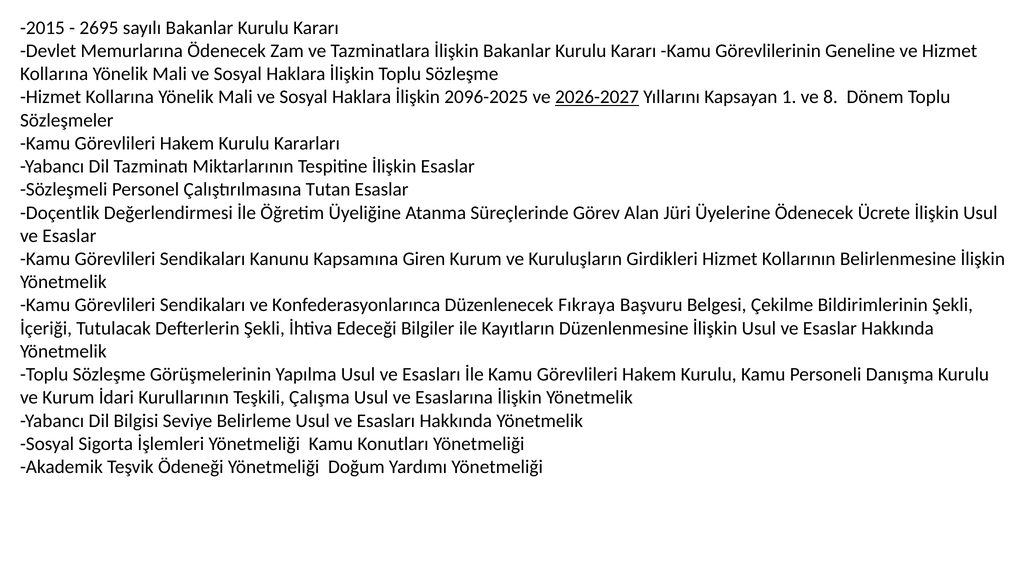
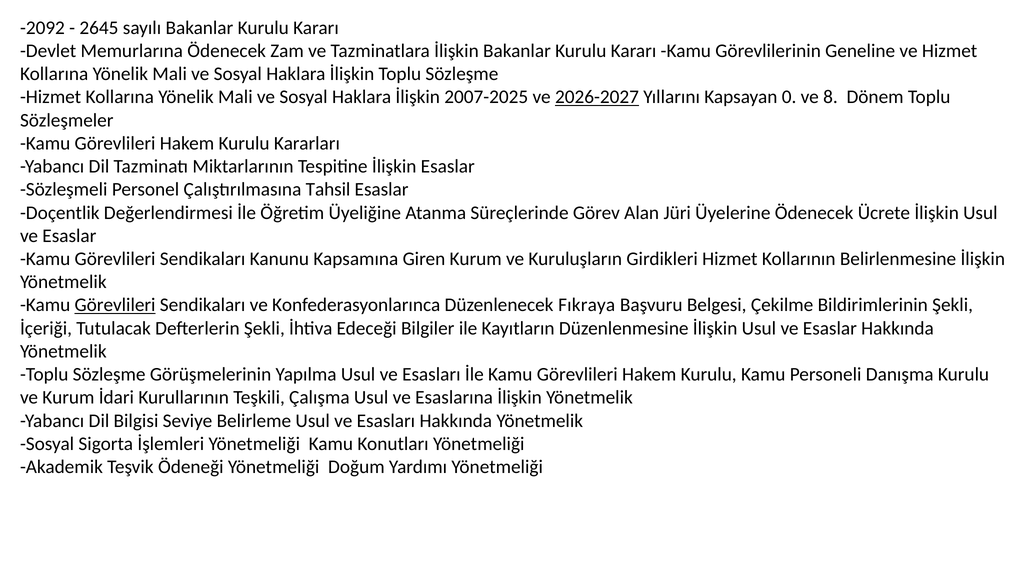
-2015: -2015 -> -2092
2695: 2695 -> 2645
2096-2025: 2096-2025 -> 2007-2025
1: 1 -> 0
Tutan: Tutan -> Tahsil
Görevlileri at (115, 305) underline: none -> present
